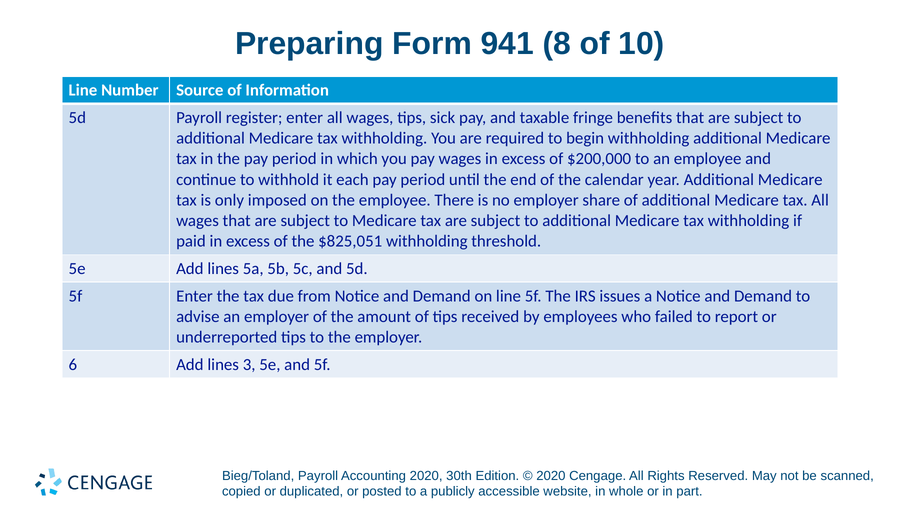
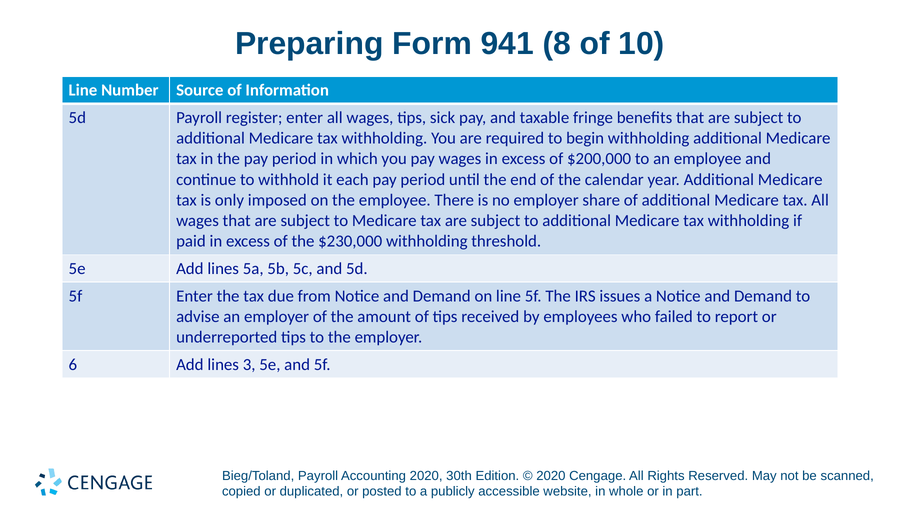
$825,051: $825,051 -> $230,000
